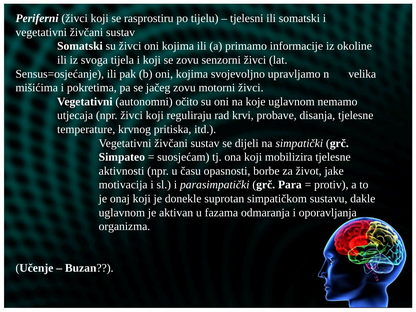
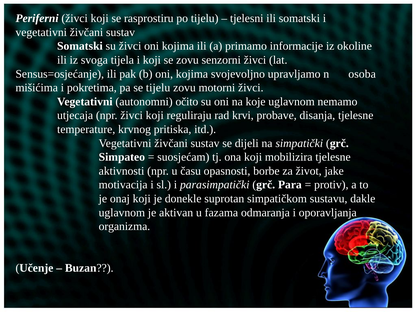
velika: velika -> osoba
se jačeg: jačeg -> tijelu
